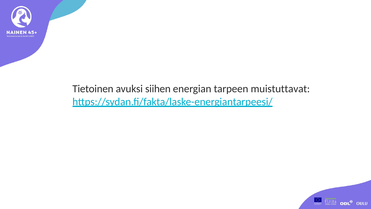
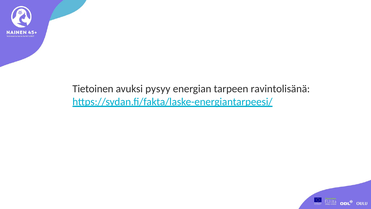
siihen: siihen -> pysyy
muistuttavat: muistuttavat -> ravintolisänä
